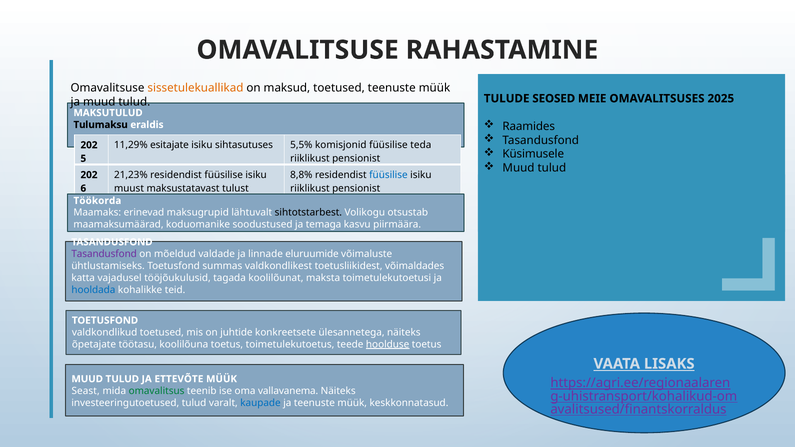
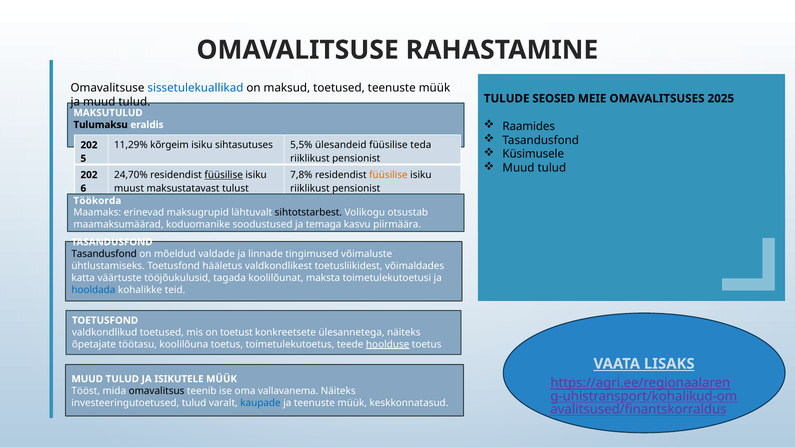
sissetulekuallikad colour: orange -> blue
esitajate: esitajate -> kõrgeim
komisjonid: komisjonid -> ülesandeid
21,23%: 21,23% -> 24,70%
füüsilise at (224, 175) underline: none -> present
8,8%: 8,8% -> 7,8%
füüsilise at (388, 175) colour: blue -> orange
Tasandusfond at (104, 254) colour: purple -> black
eluruumide: eluruumide -> tingimused
summas: summas -> hääletus
vajadusel: vajadusel -> väärtuste
juhtide: juhtide -> toetust
ETTEVÕTE: ETTEVÕTE -> ISIKUTELE
Seast: Seast -> Tööst
omavalitsus colour: green -> black
